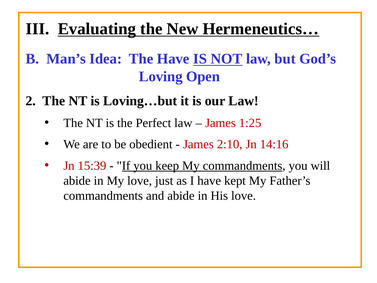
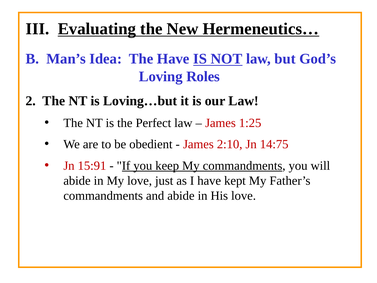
Open: Open -> Roles
14:16: 14:16 -> 14:75
15:39: 15:39 -> 15:91
